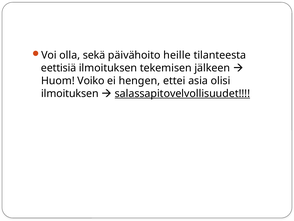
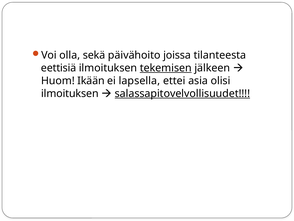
heille: heille -> joissa
tekemisen underline: none -> present
Voiko: Voiko -> Ikään
hengen: hengen -> lapsella
